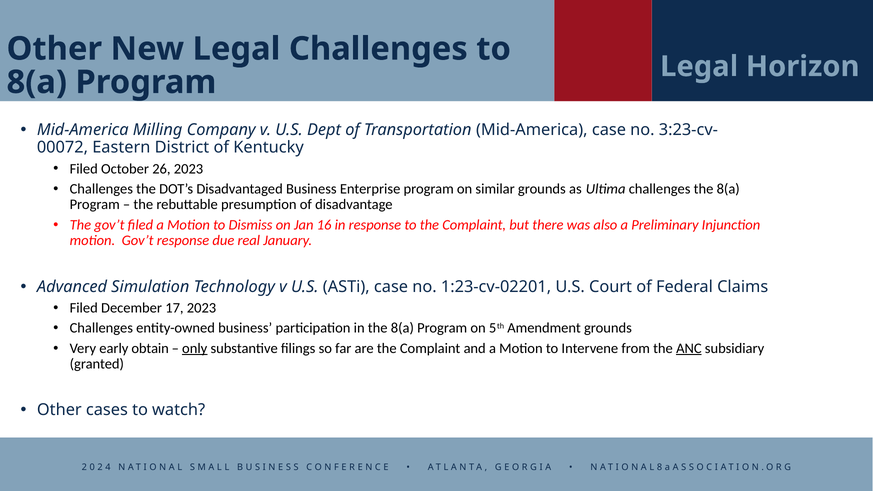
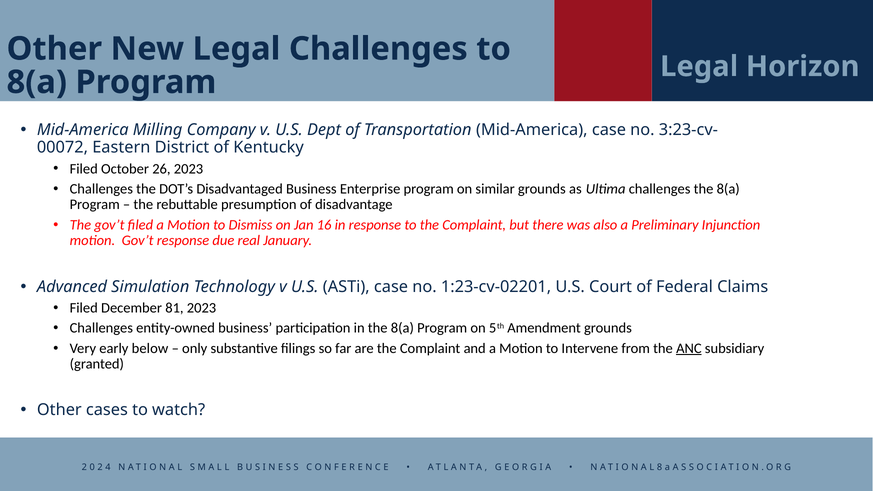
17: 17 -> 81
obtain: obtain -> below
only underline: present -> none
